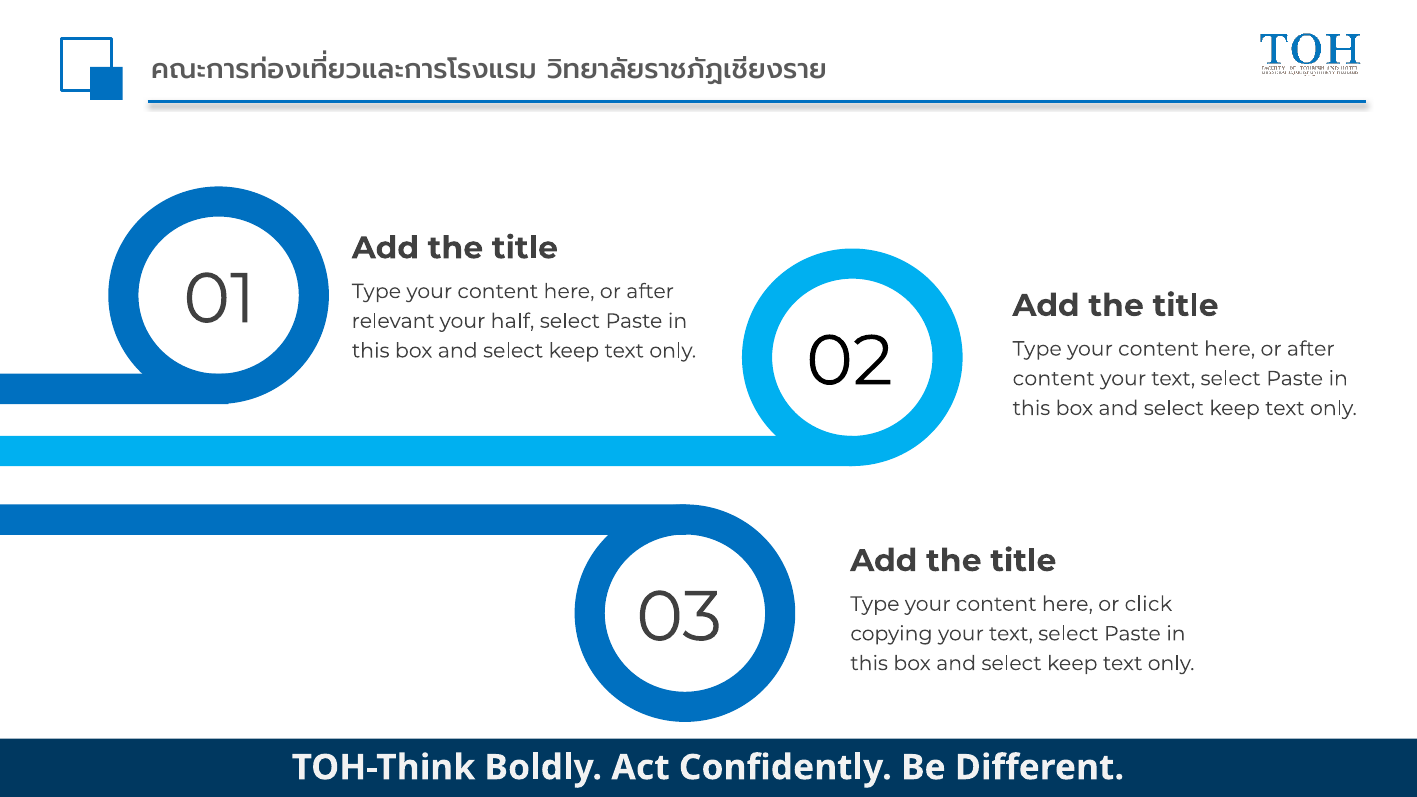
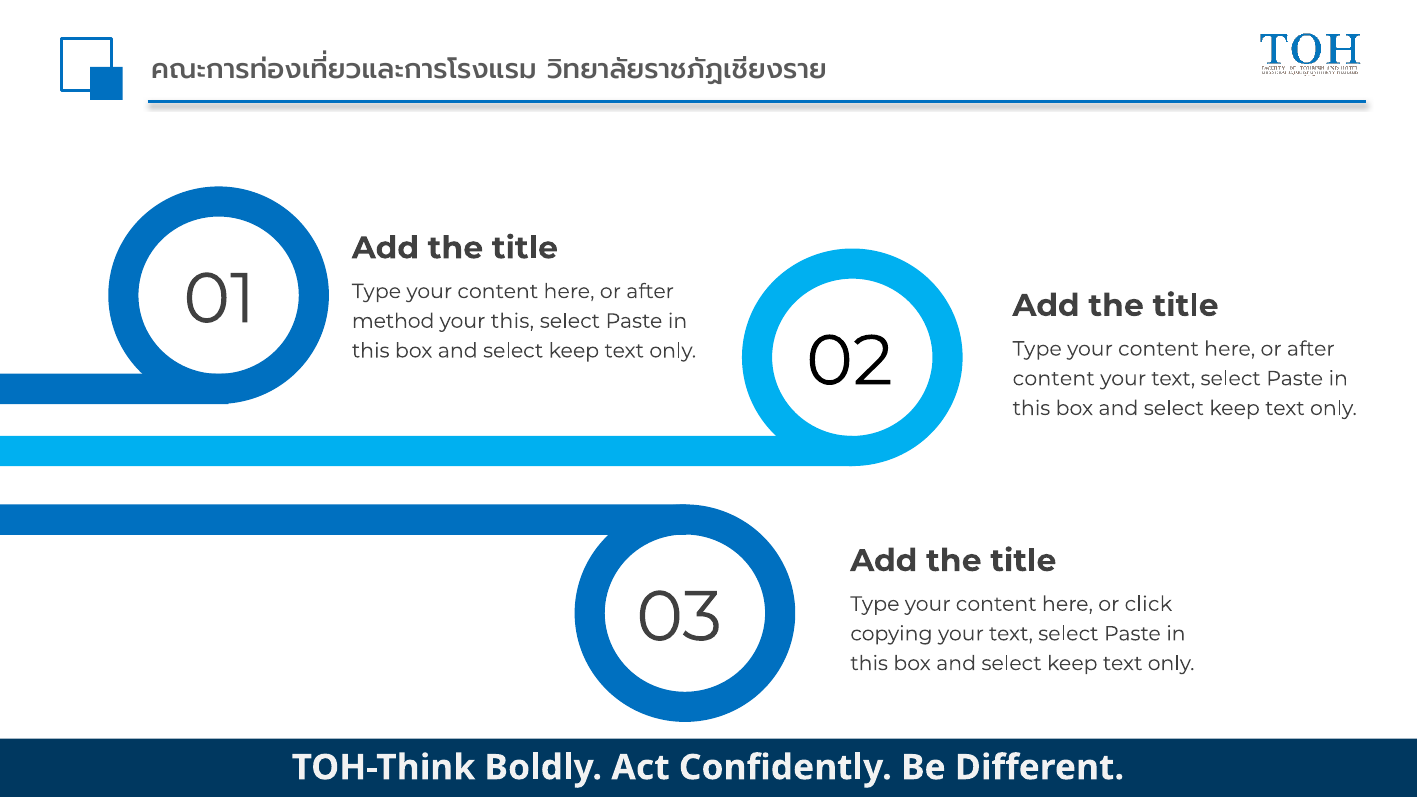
relevant: relevant -> method
your half: half -> this
